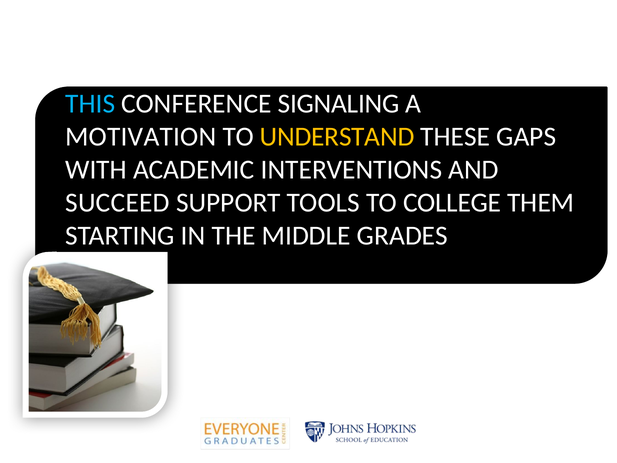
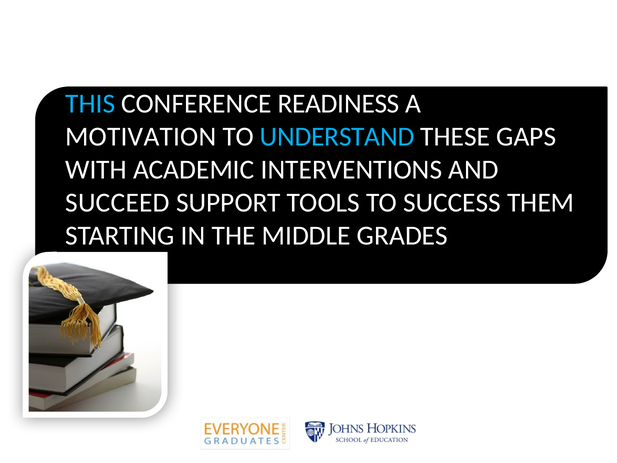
SIGNALING: SIGNALING -> READINESS
UNDERSTAND colour: yellow -> light blue
COLLEGE: COLLEGE -> SUCCESS
